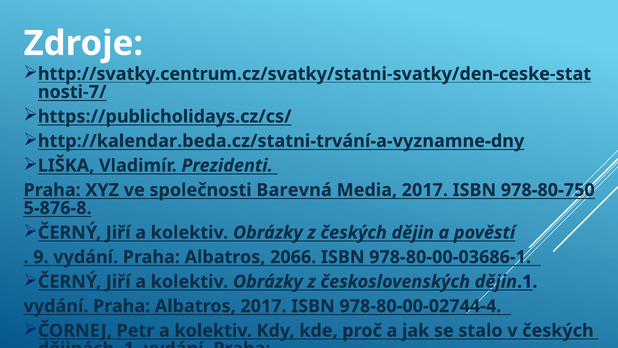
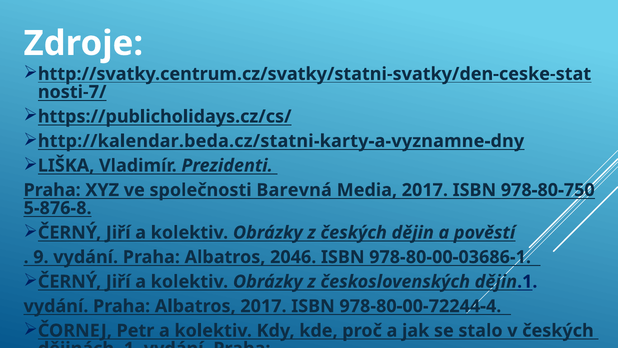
http://kalendar.beda.cz/statni-trvání-a-vyznamne-dny: http://kalendar.beda.cz/statni-trvání-a-vyznamne-dny -> http://kalendar.beda.cz/statni-karty-a-vyznamne-dny
2066: 2066 -> 2046
978-80-00-02744-4: 978-80-00-02744-4 -> 978-80-00-72244-4
